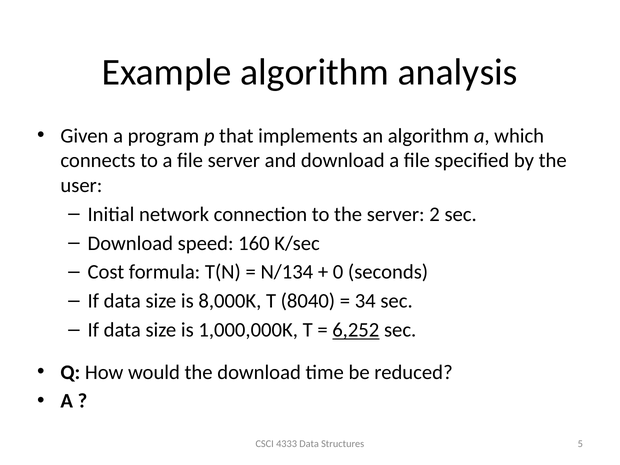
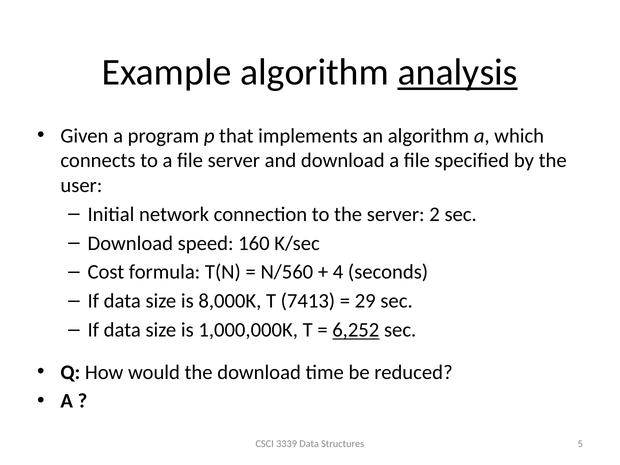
analysis underline: none -> present
N/134: N/134 -> N/560
0: 0 -> 4
8040: 8040 -> 7413
34: 34 -> 29
4333: 4333 -> 3339
